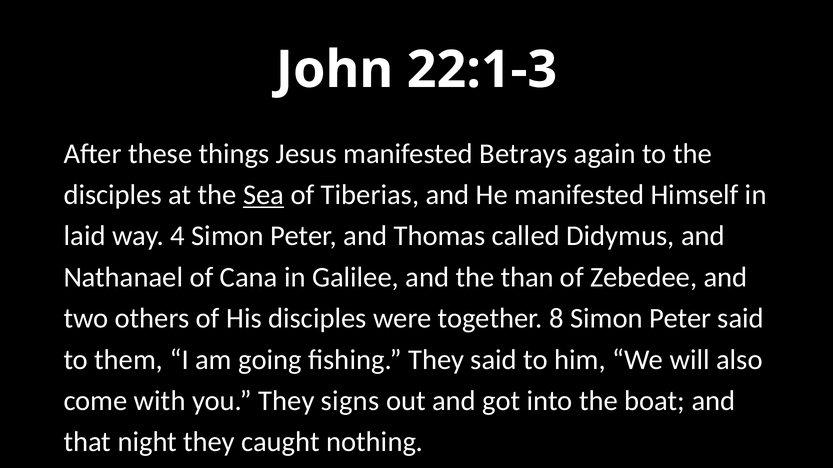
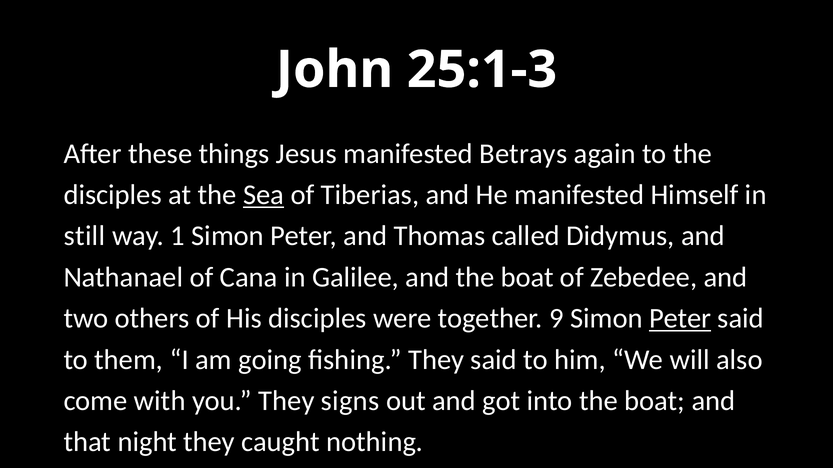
22:1-3: 22:1-3 -> 25:1-3
laid: laid -> still
4: 4 -> 1
and the than: than -> boat
8: 8 -> 9
Peter at (680, 319) underline: none -> present
